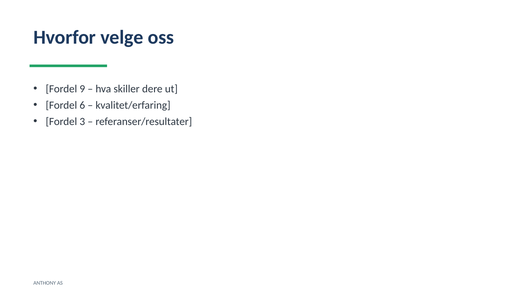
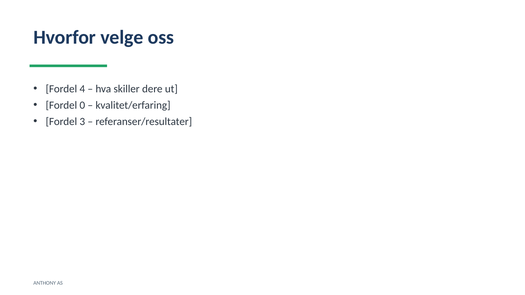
9: 9 -> 4
6: 6 -> 0
